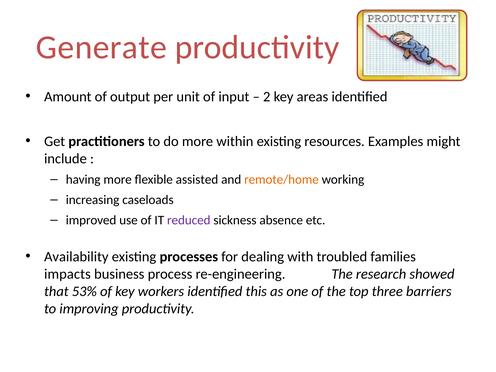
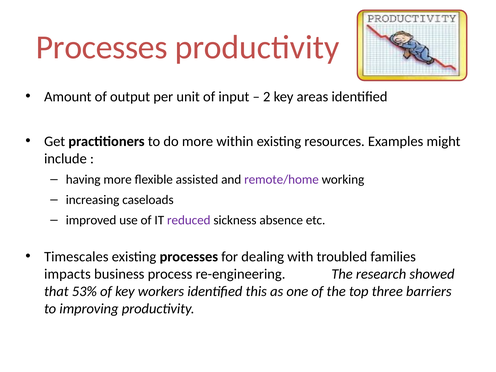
Generate at (101, 47): Generate -> Processes
remote/home colour: orange -> purple
Availability: Availability -> Timescales
